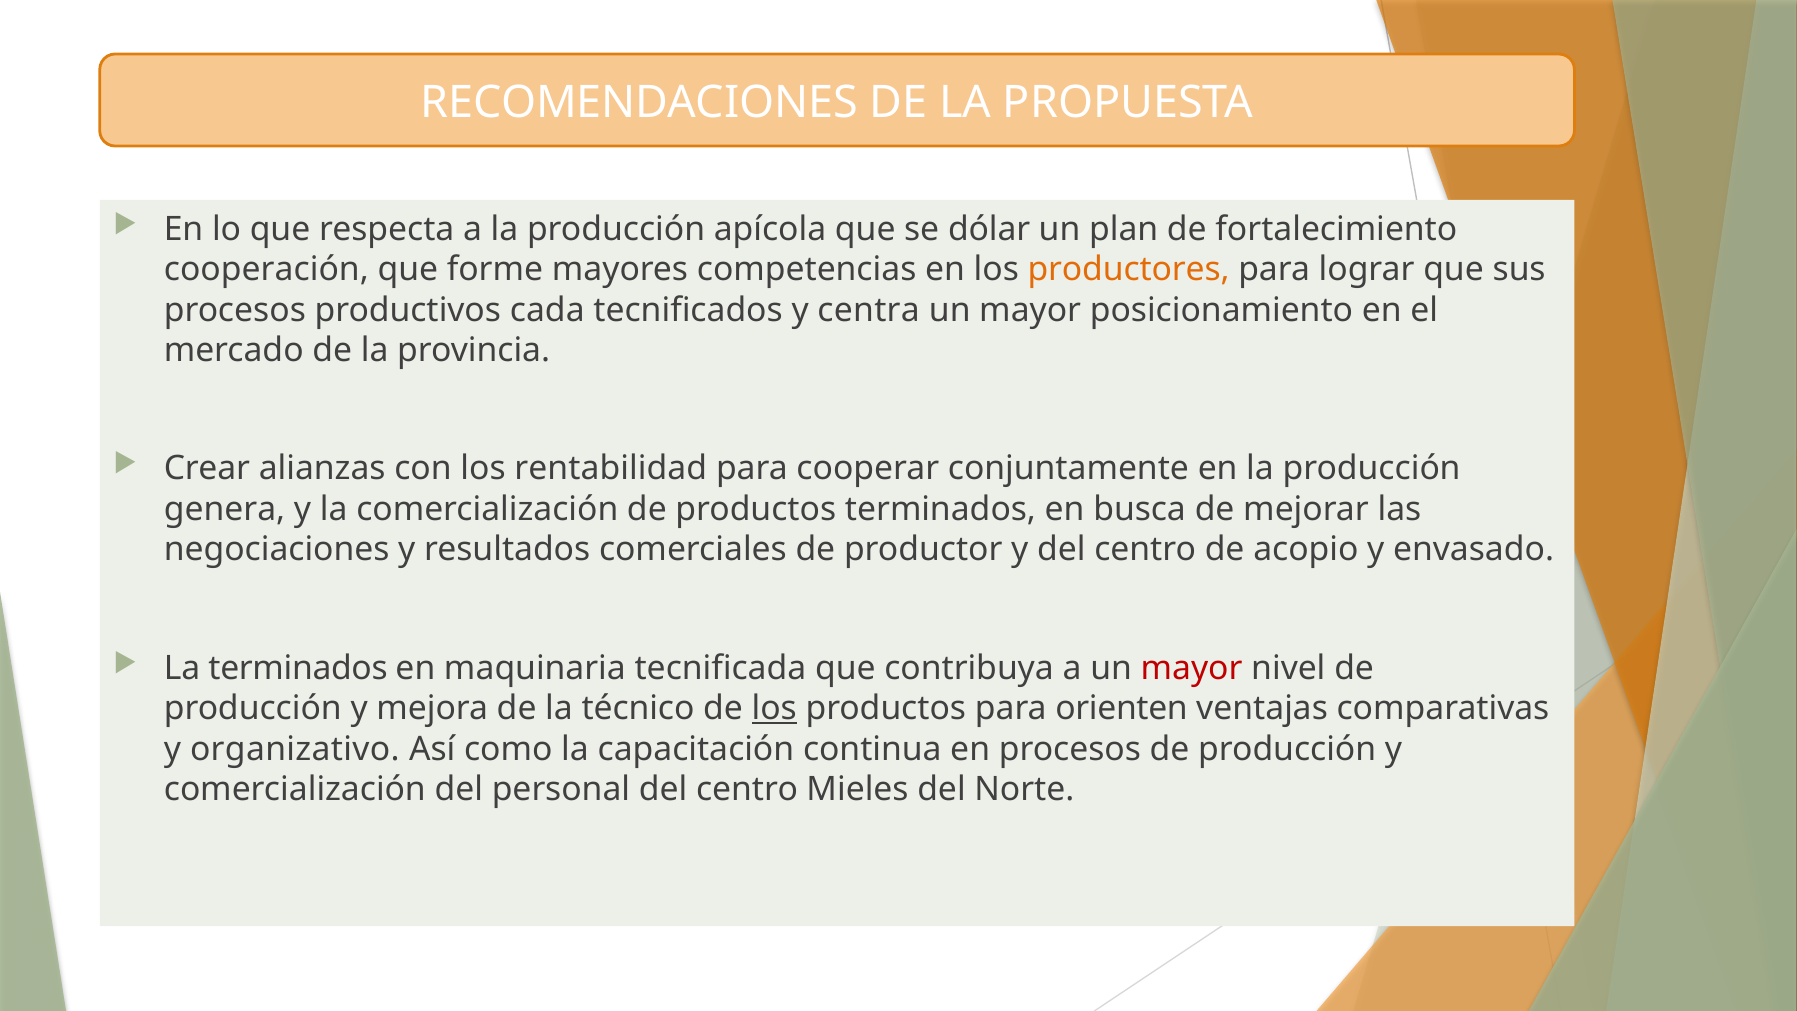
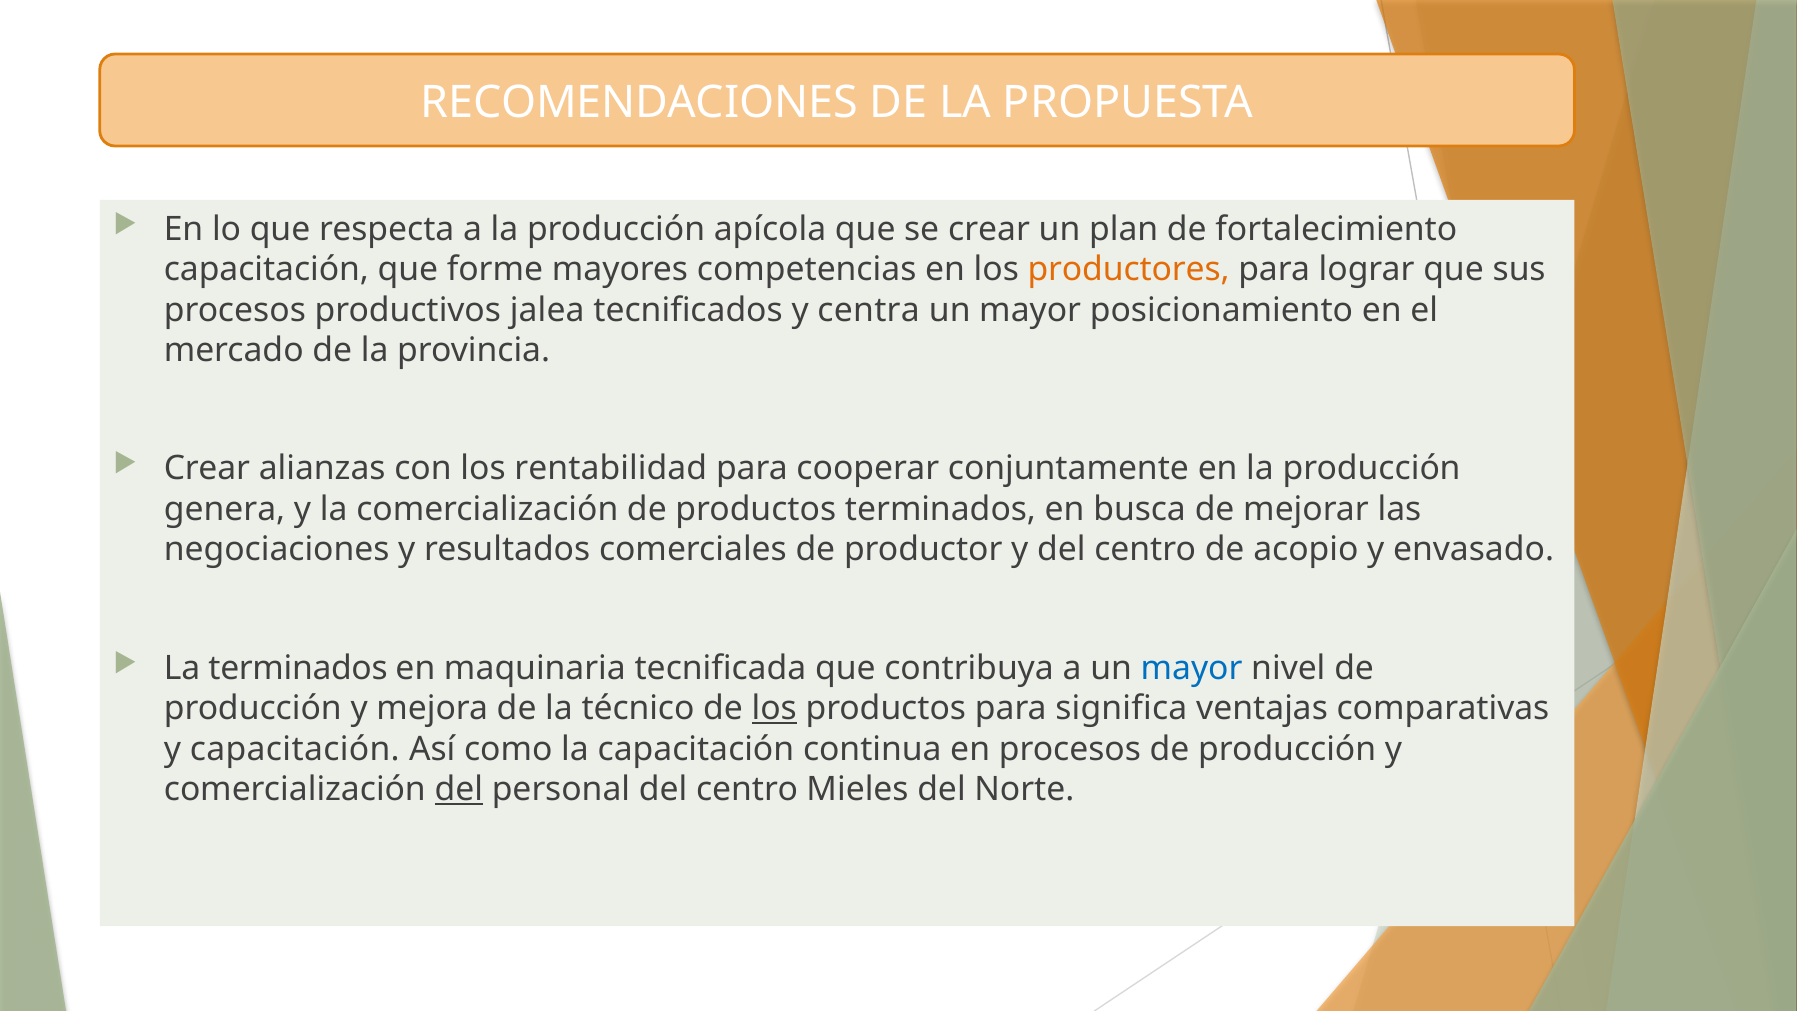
se dólar: dólar -> crear
cooperación at (266, 270): cooperación -> capacitación
cada: cada -> jalea
mayor at (1192, 668) colour: red -> blue
orienten: orienten -> significa
y organizativo: organizativo -> capacitación
del at (459, 789) underline: none -> present
